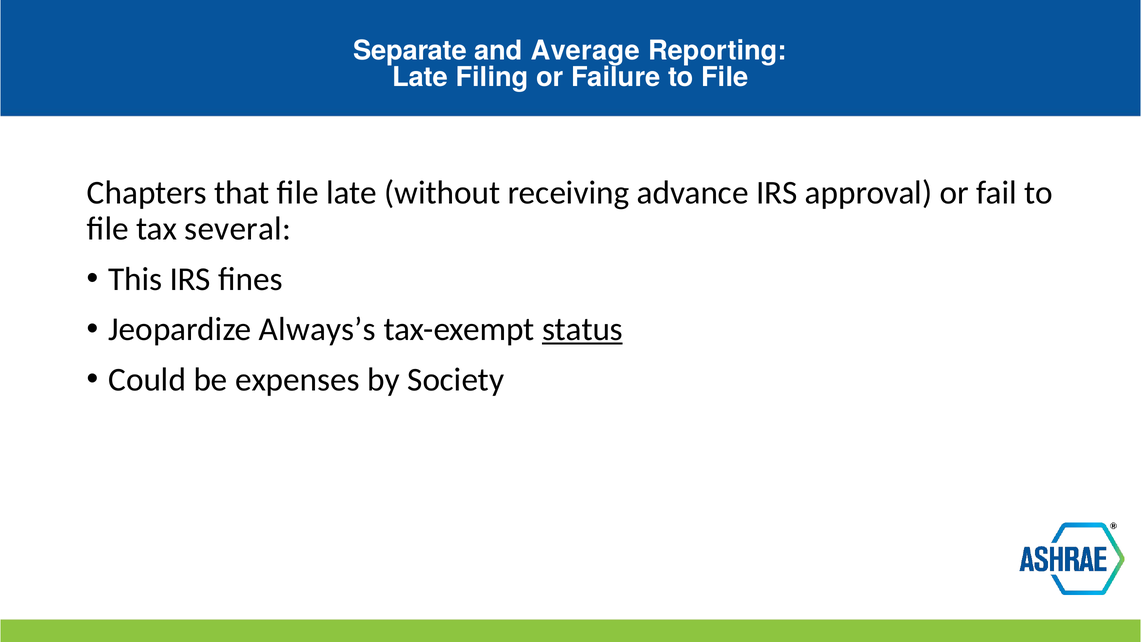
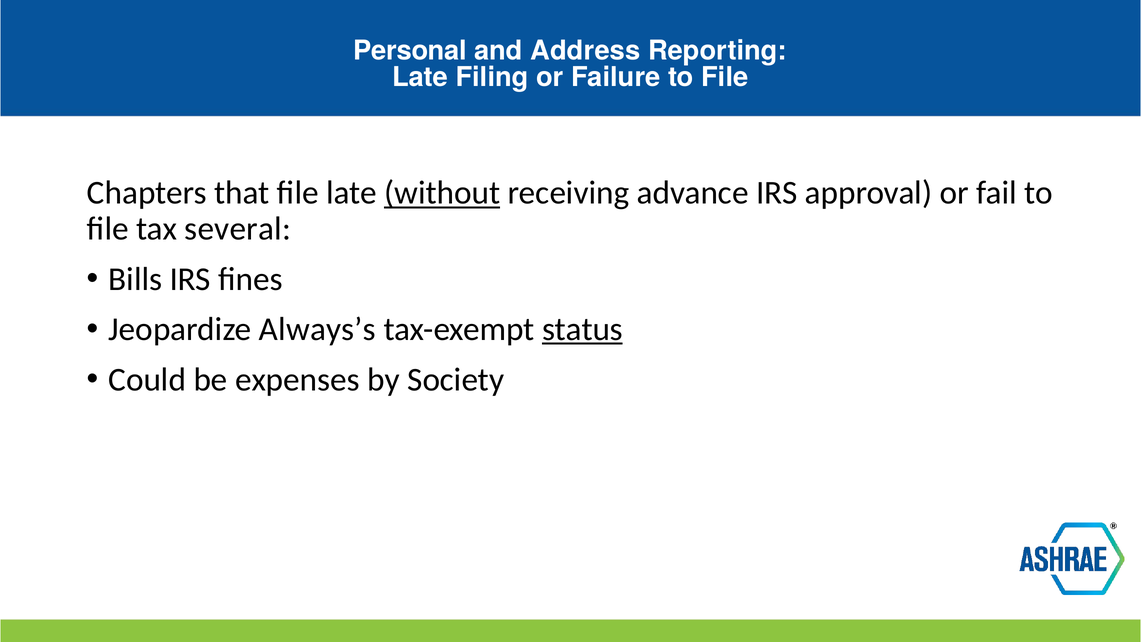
Separate: Separate -> Personal
Average: Average -> Address
without underline: none -> present
This: This -> Bills
